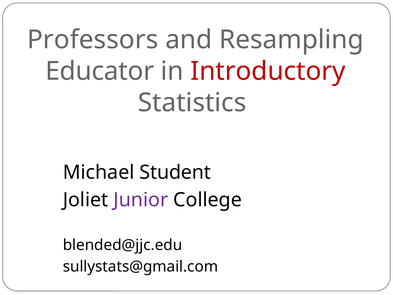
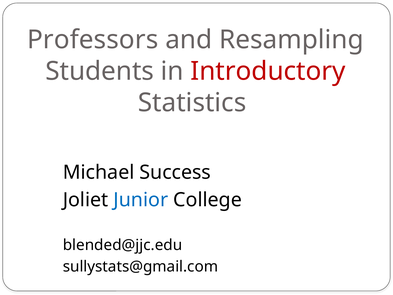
Educator: Educator -> Students
Student: Student -> Success
Junior colour: purple -> blue
